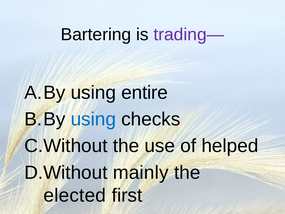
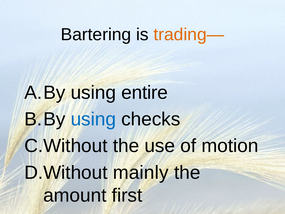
trading— colour: purple -> orange
helped: helped -> motion
elected: elected -> amount
